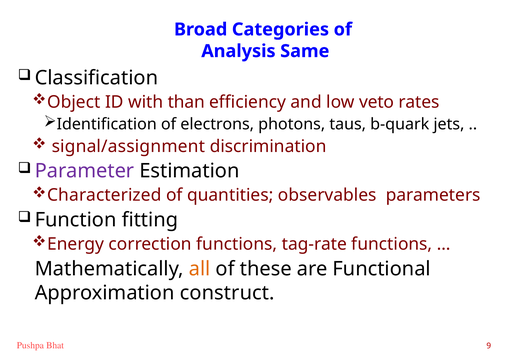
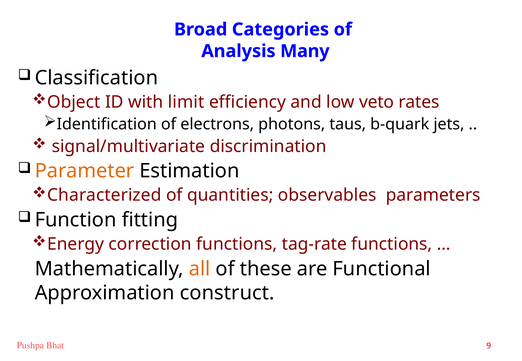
Same: Same -> Many
than: than -> limit
signal/assignment: signal/assignment -> signal/multivariate
Parameter colour: purple -> orange
